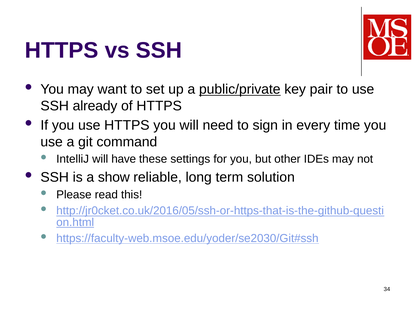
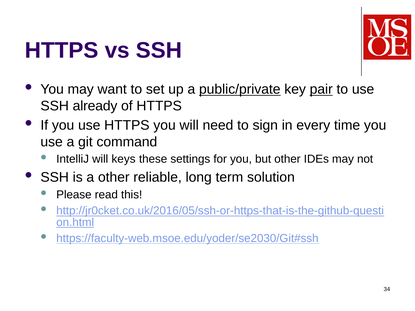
pair underline: none -> present
have: have -> keys
a show: show -> other
